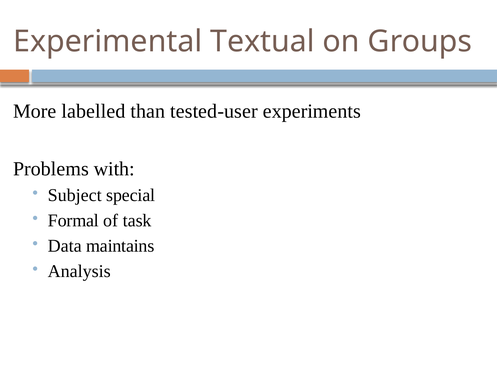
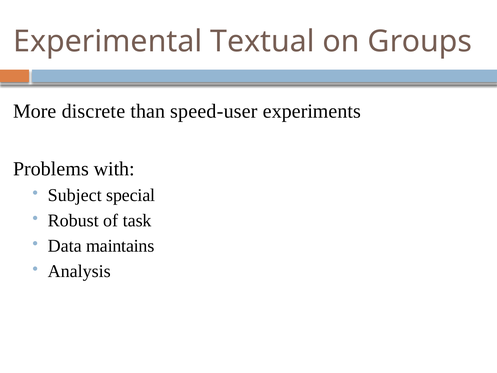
labelled: labelled -> discrete
tested-user: tested-user -> speed-user
Formal: Formal -> Robust
